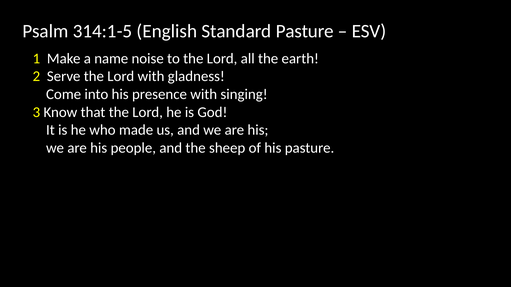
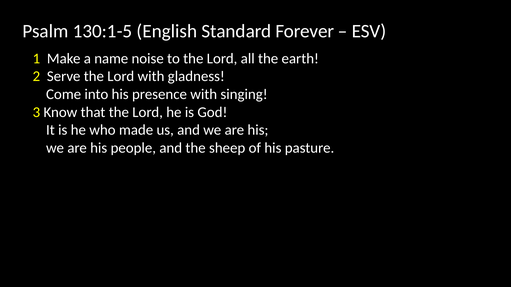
314:1-5: 314:1-5 -> 130:1-5
Standard Pasture: Pasture -> Forever
